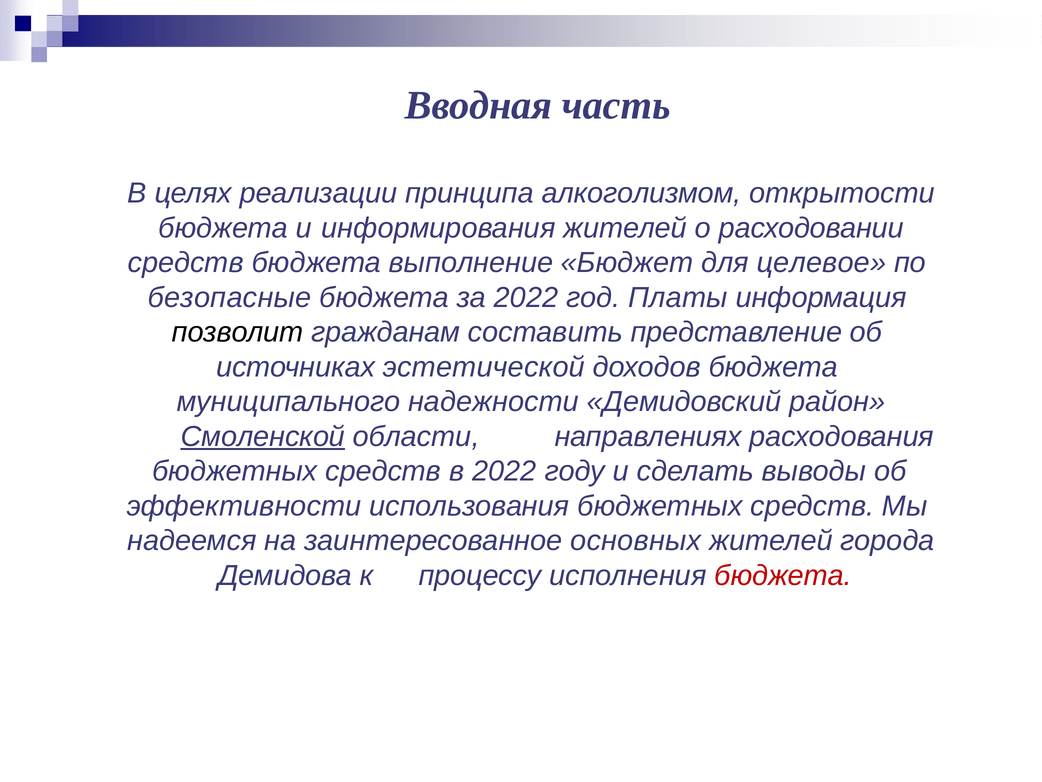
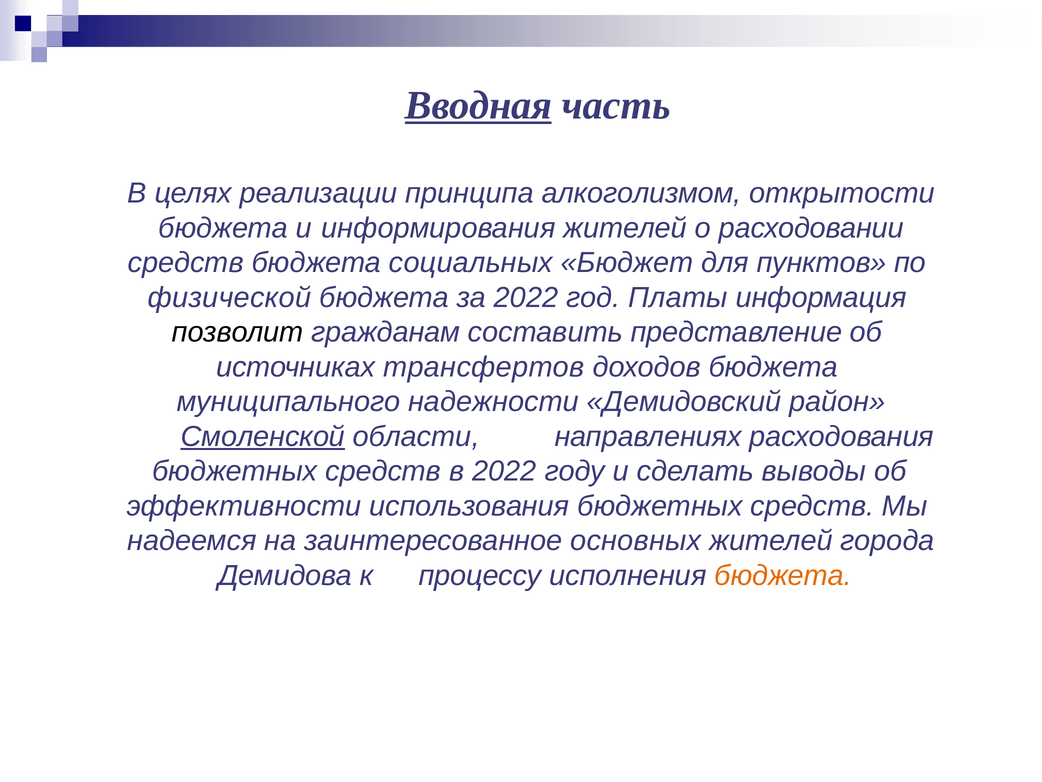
Вводная underline: none -> present
выполнение: выполнение -> социальных
целевое: целевое -> пунктов
безопасные: безопасные -> физической
эстетической: эстетической -> трансфертов
бюджета at (783, 575) colour: red -> orange
